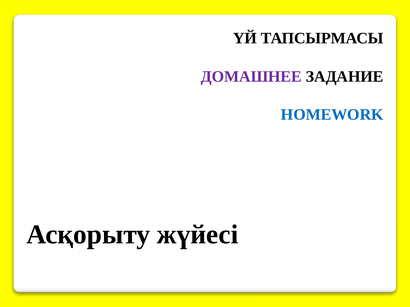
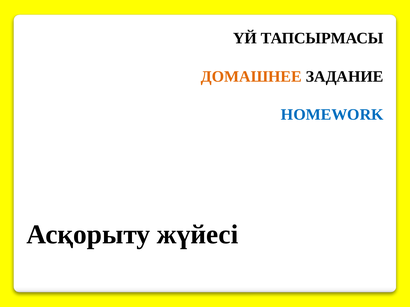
ДОМАШНЕЕ colour: purple -> orange
